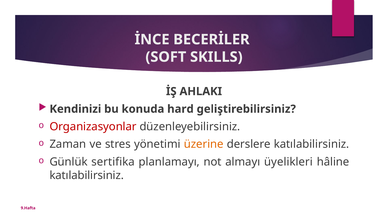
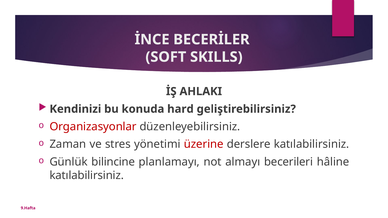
üzerine colour: orange -> red
sertifika: sertifika -> bilincine
üyelikleri: üyelikleri -> becerileri
